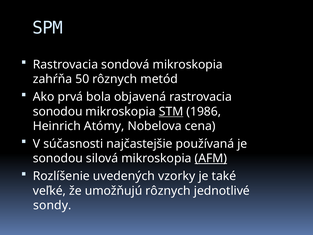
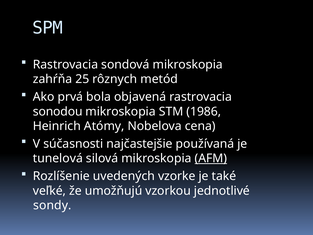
50: 50 -> 25
STM underline: present -> none
sonodou at (58, 158): sonodou -> tunelová
vzorky: vzorky -> vzorke
umožňujú rôznych: rôznych -> vzorkou
